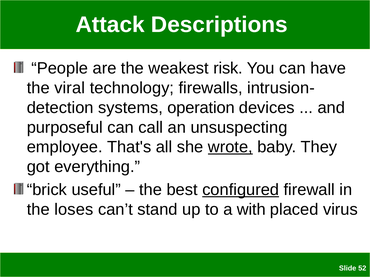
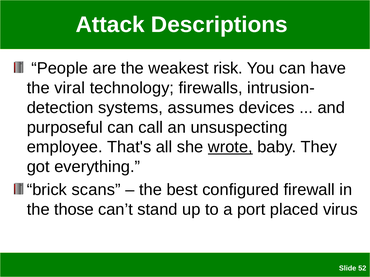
operation: operation -> assumes
useful: useful -> scans
configured underline: present -> none
loses: loses -> those
with: with -> port
